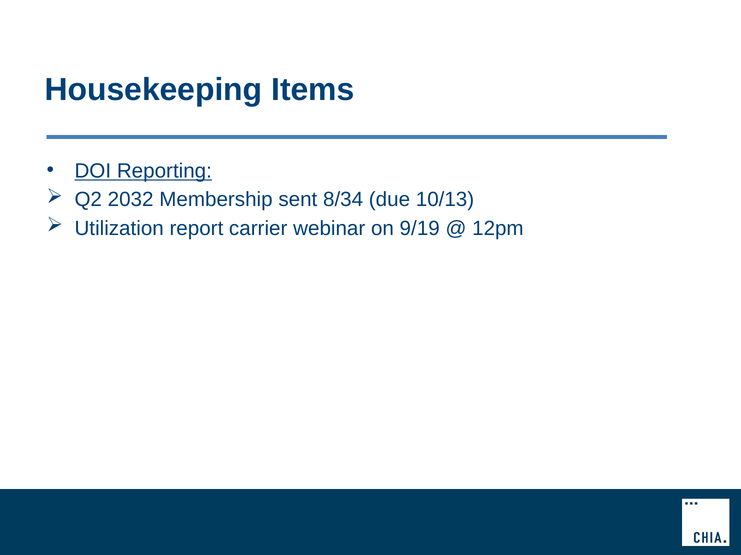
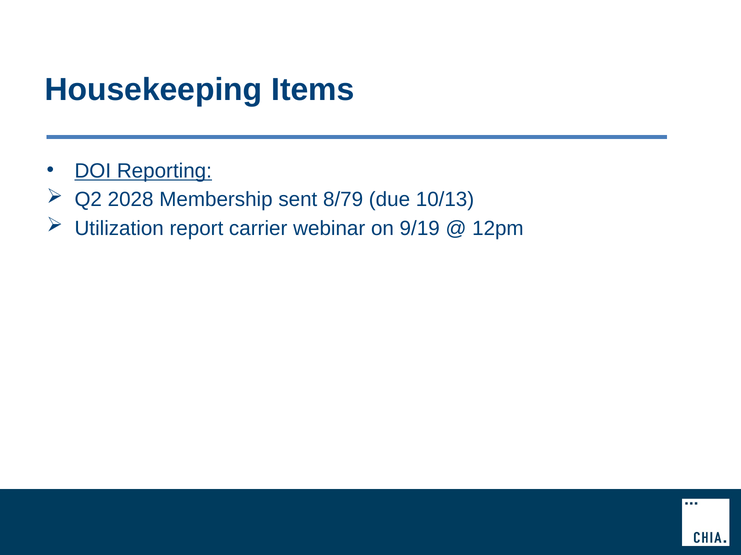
2032: 2032 -> 2028
8/34: 8/34 -> 8/79
